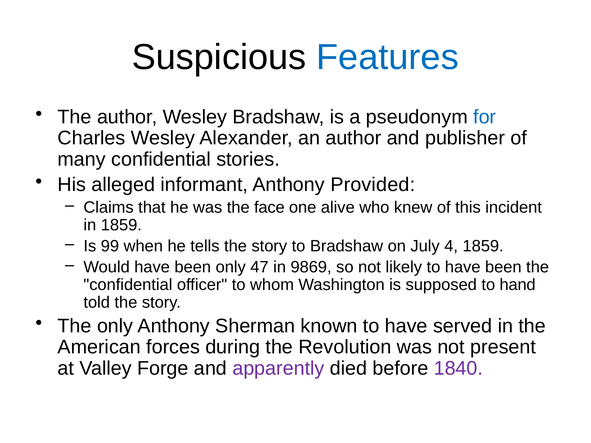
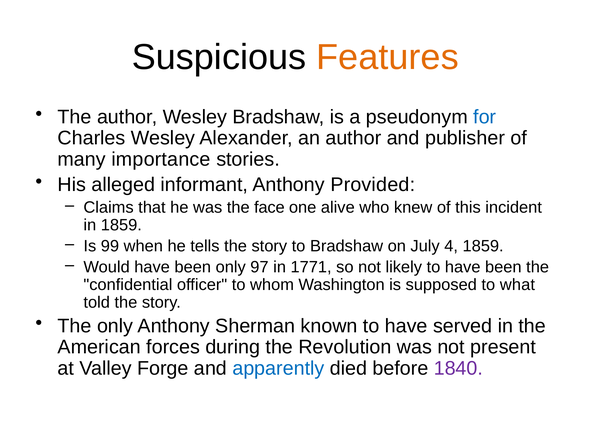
Features colour: blue -> orange
many confidential: confidential -> importance
47: 47 -> 97
9869: 9869 -> 1771
hand: hand -> what
apparently colour: purple -> blue
